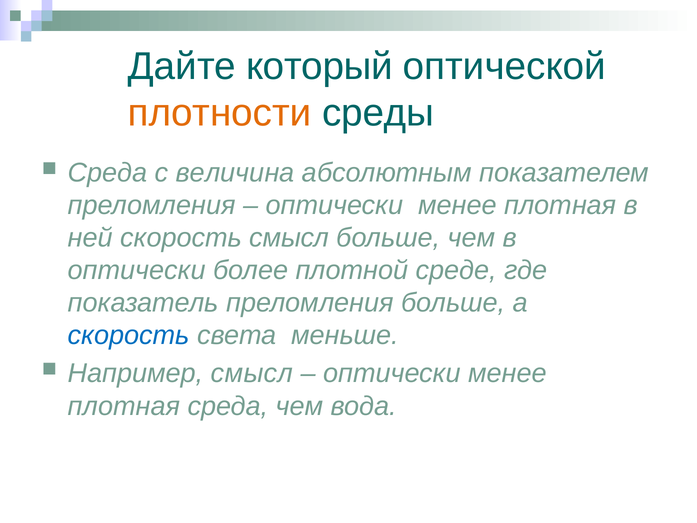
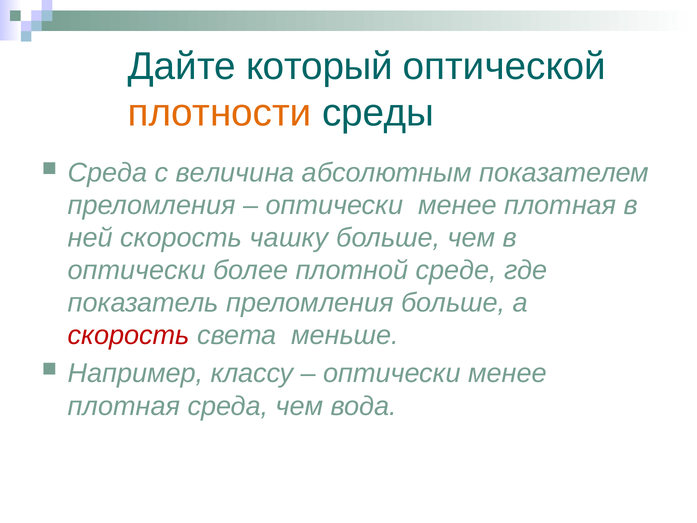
скорость смысл: смысл -> чашку
скорость at (129, 335) colour: blue -> red
Например смысл: смысл -> классу
